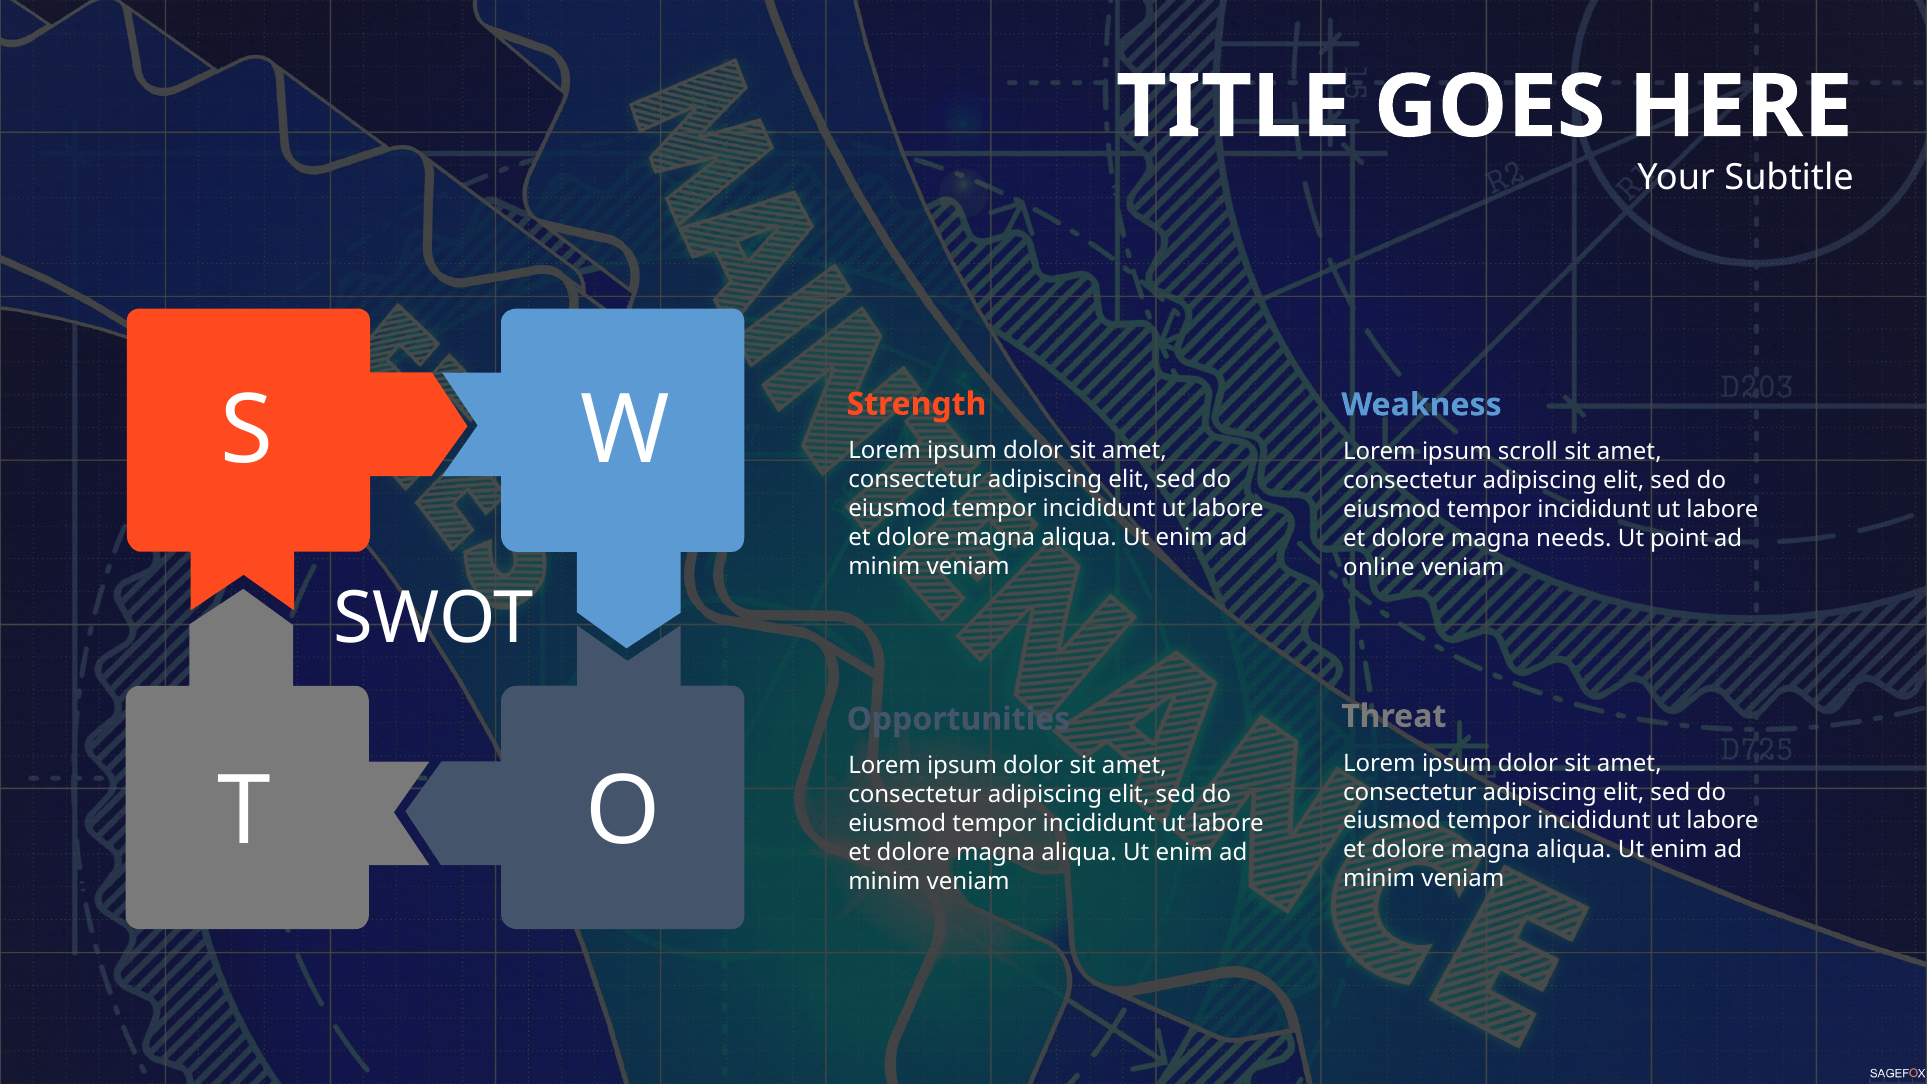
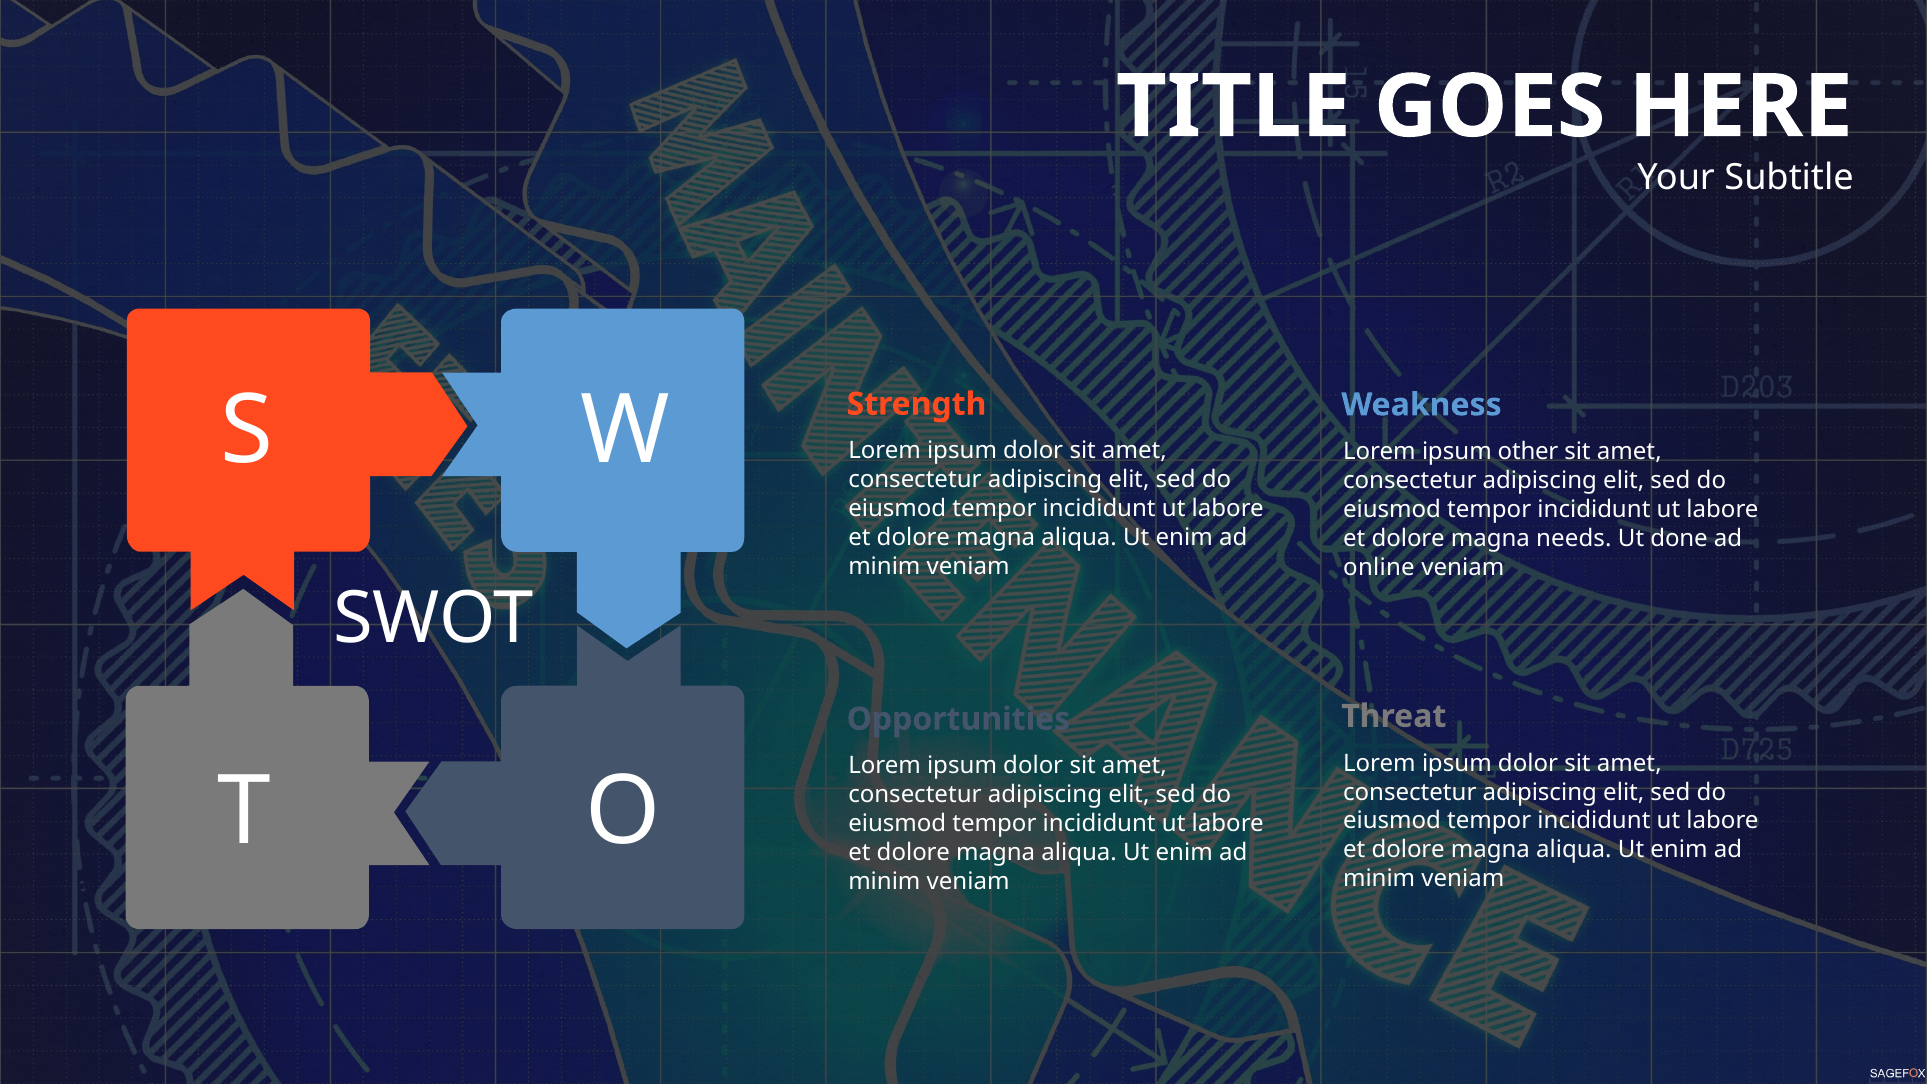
scroll: scroll -> other
point: point -> done
